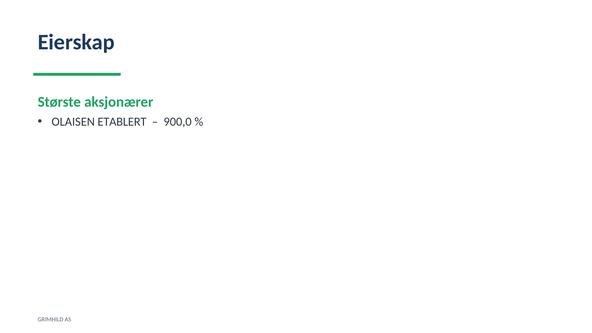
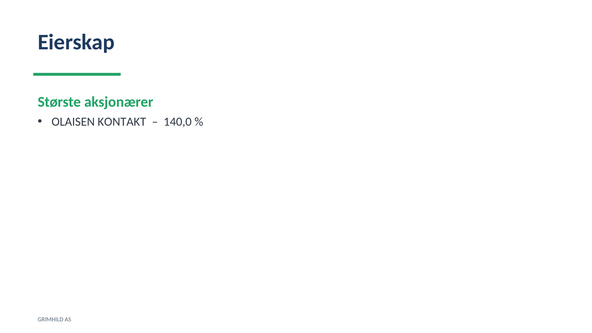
ETABLERT: ETABLERT -> KONTAKT
900,0: 900,0 -> 140,0
